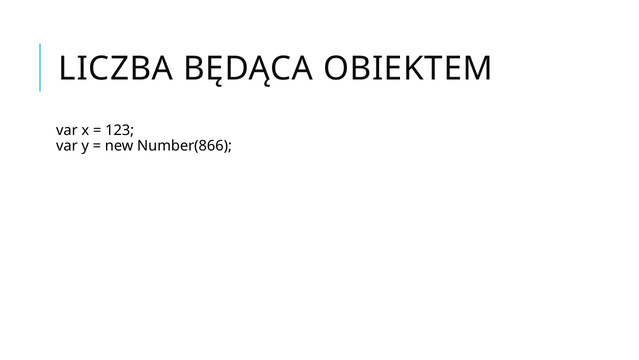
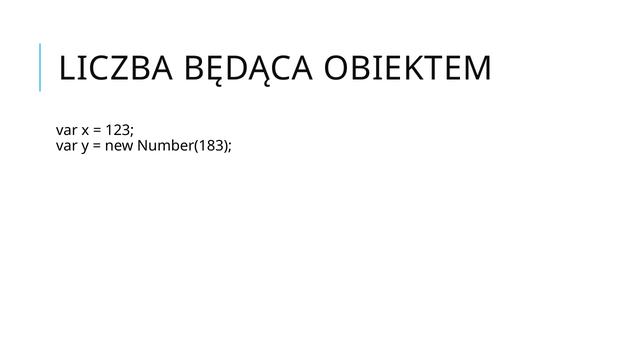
Number(866: Number(866 -> Number(183
